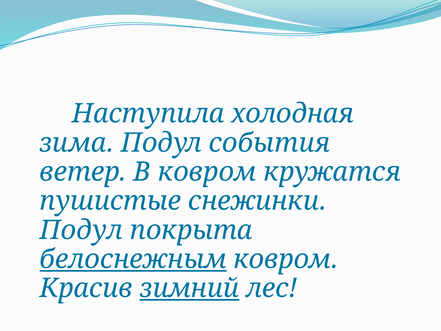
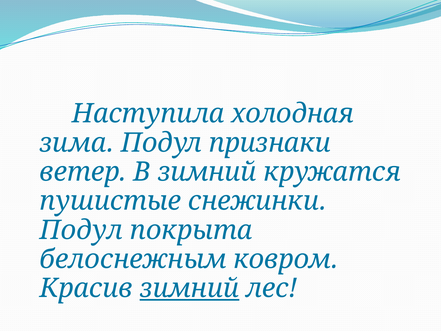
события: события -> признаки
В ковром: ковром -> зимний
белоснежным underline: present -> none
